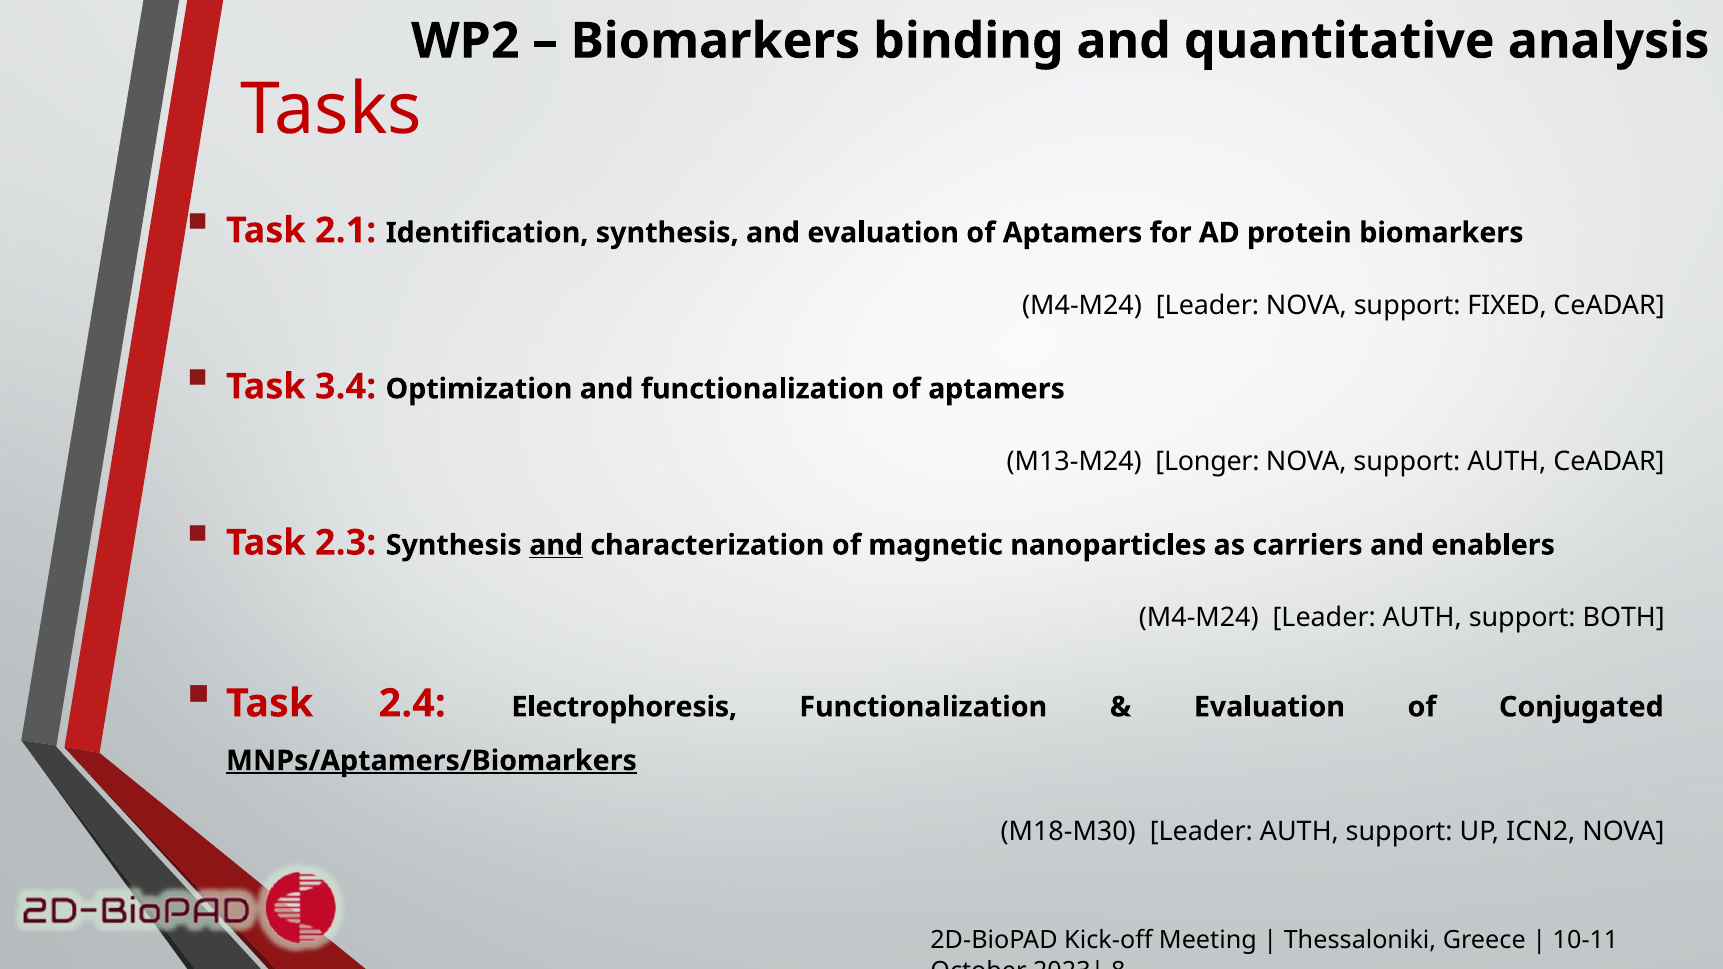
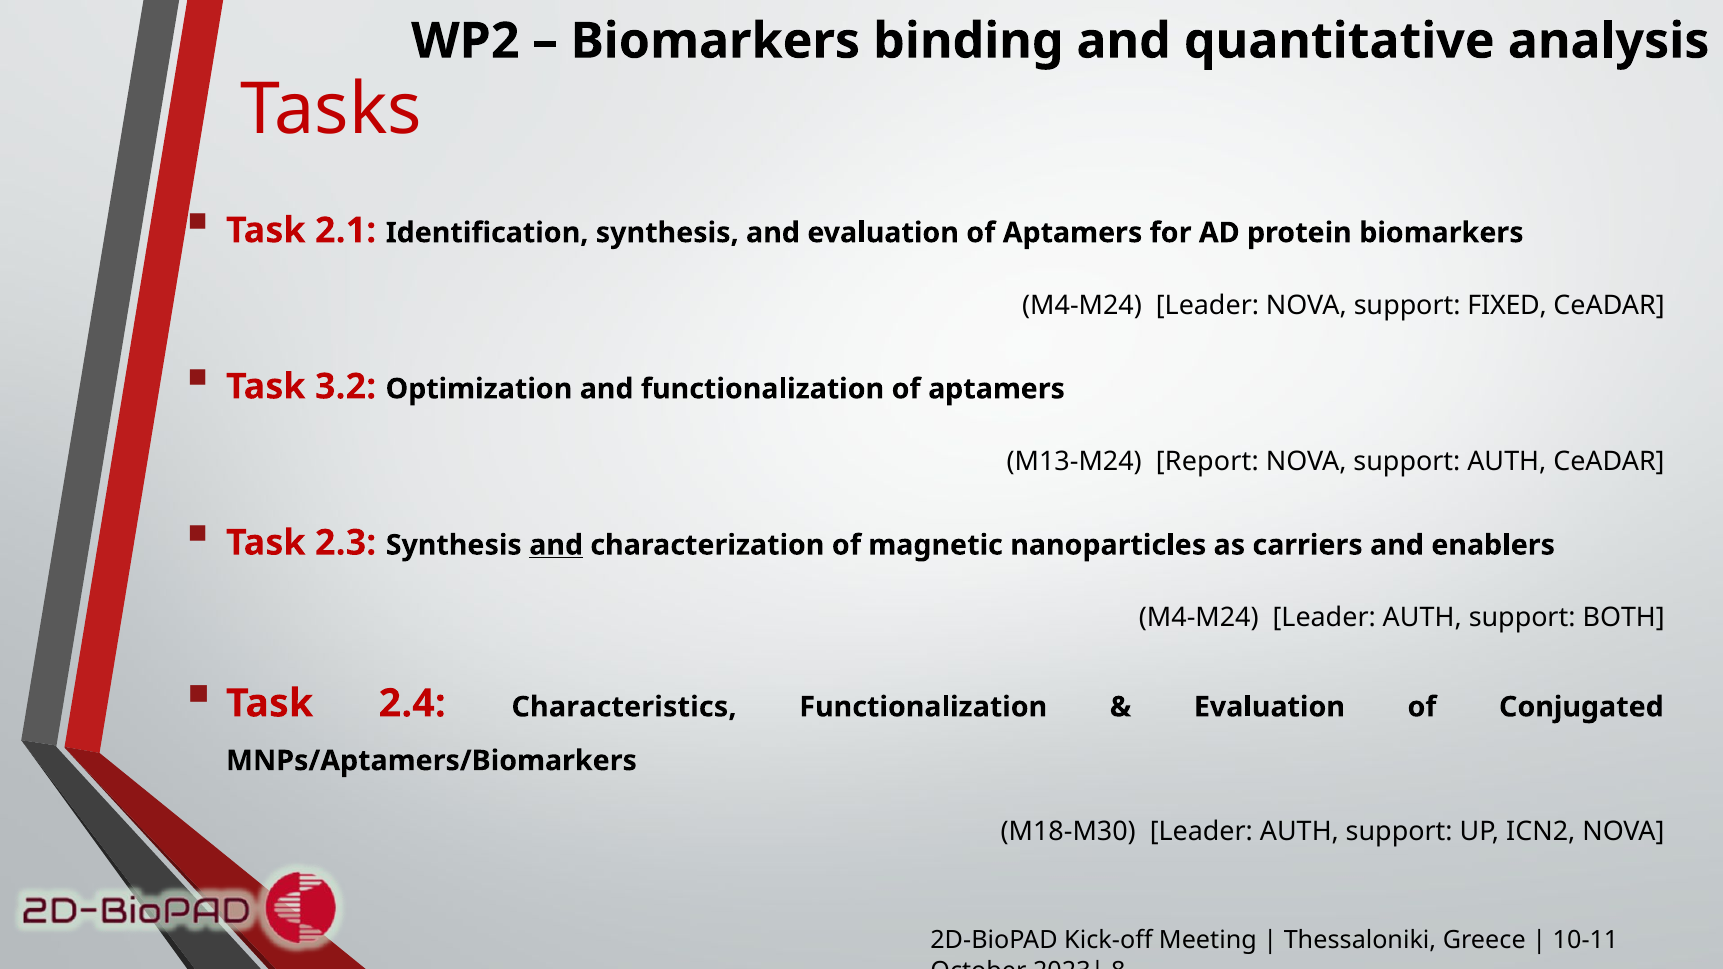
3.4: 3.4 -> 3.2
Longer: Longer -> Report
Electrophoresis: Electrophoresis -> Characteristics
MNPs/Aptamers/Biomarkers underline: present -> none
